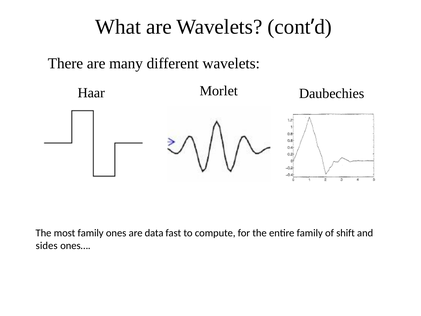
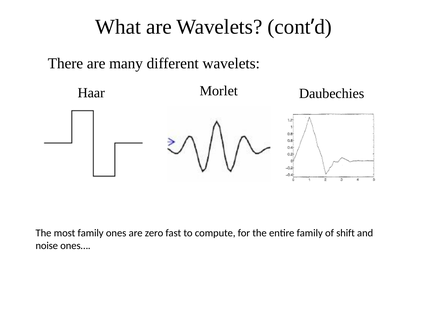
data: data -> zero
sides: sides -> noise
